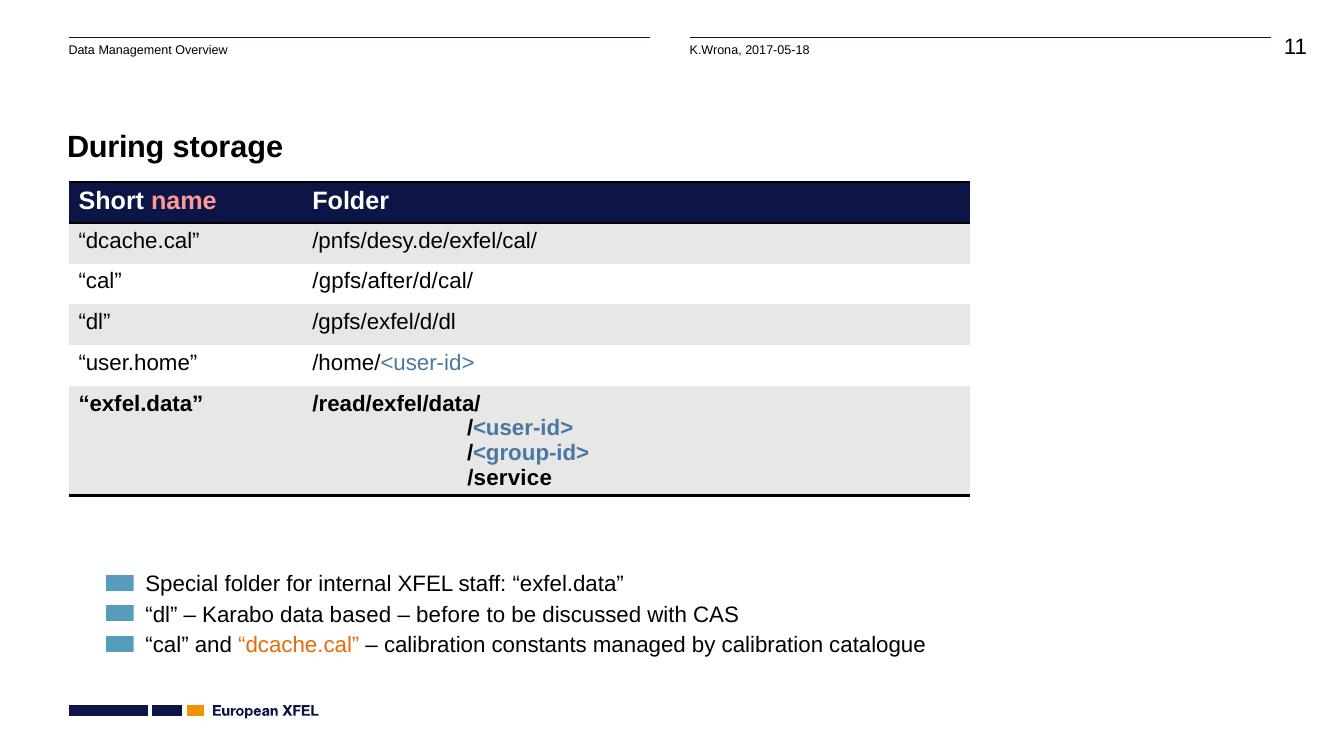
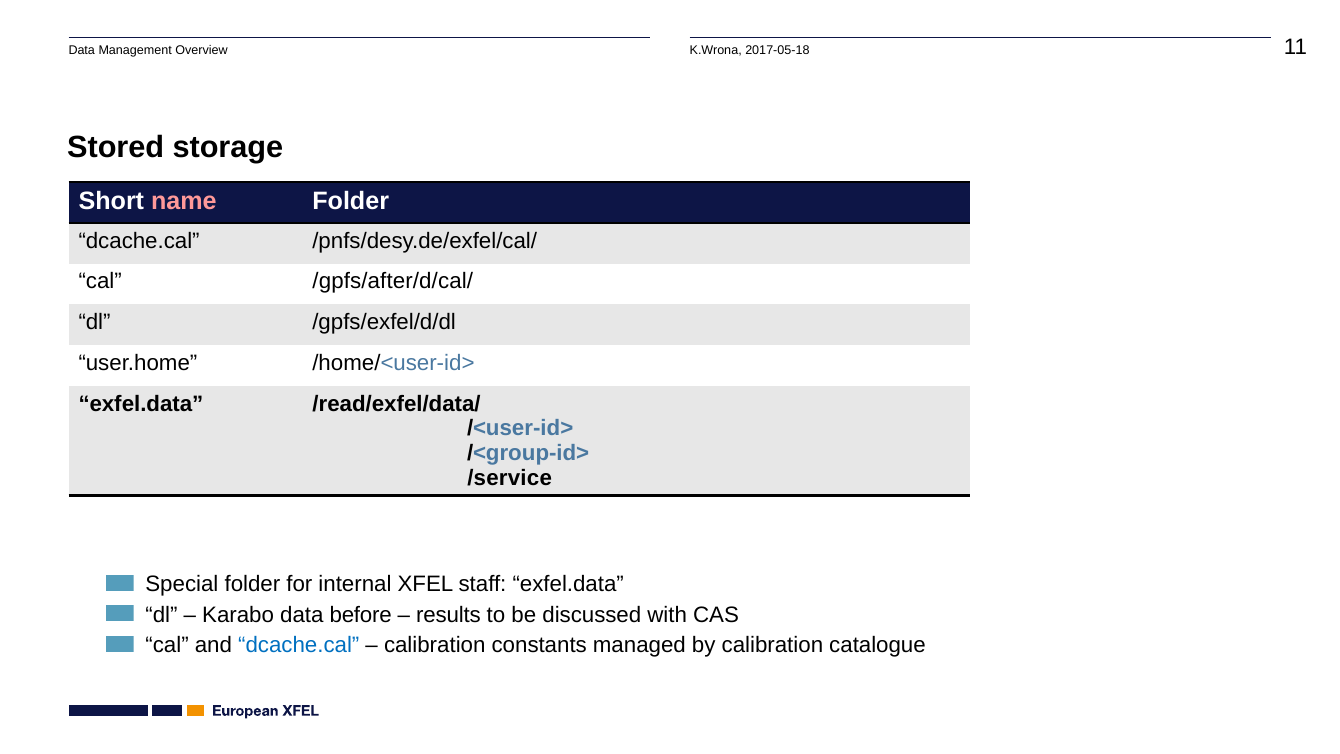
During: During -> Stored
based: based -> before
before: before -> results
dcache.cal at (299, 645) colour: orange -> blue
